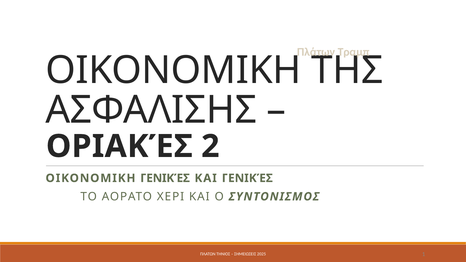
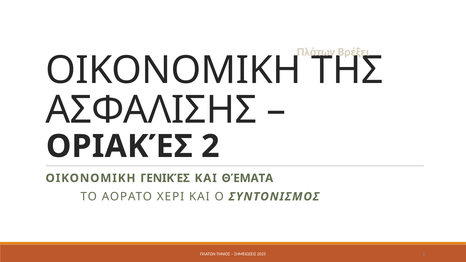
Τραμπ: Τραμπ -> Βρέξει
ΚΑΙ ΓΕΝΙΚΈΣ: ΓΕΝΙΚΈΣ -> ΘΈΜΑΤΑ
